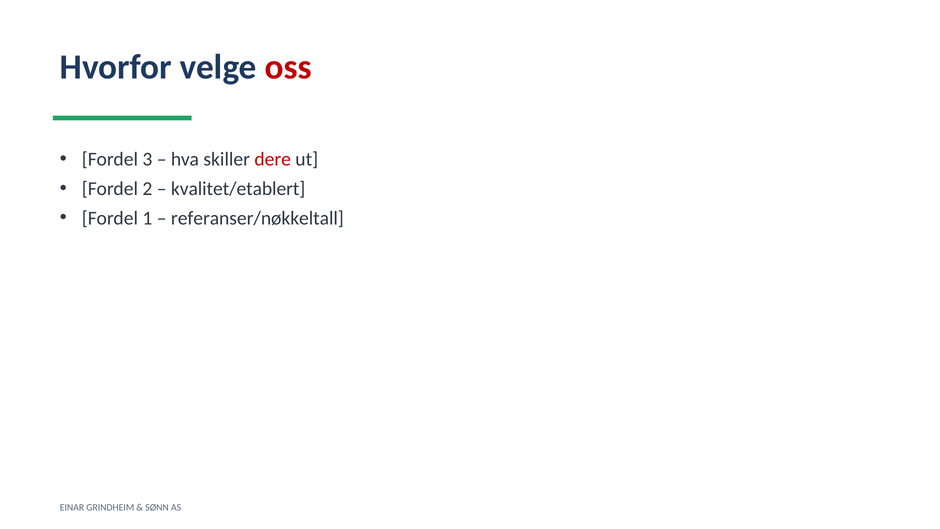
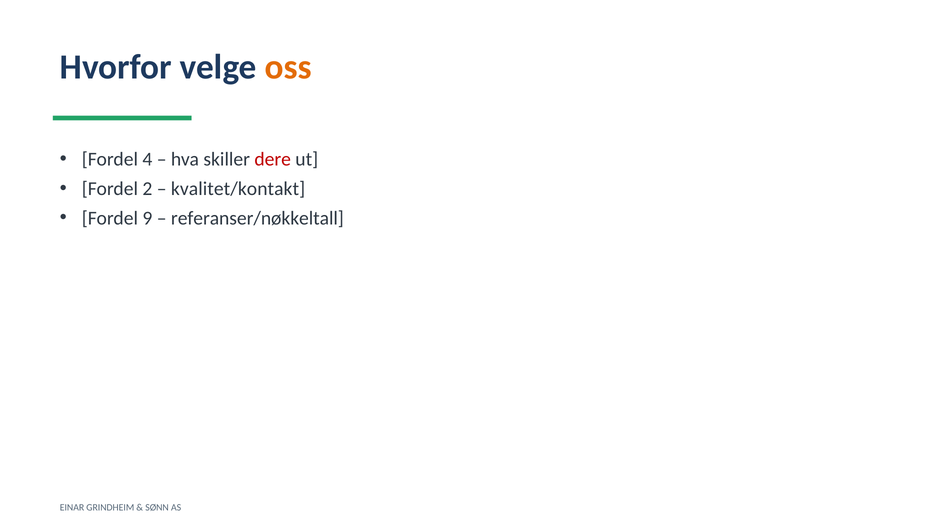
oss colour: red -> orange
3: 3 -> 4
kvalitet/etablert: kvalitet/etablert -> kvalitet/kontakt
1: 1 -> 9
